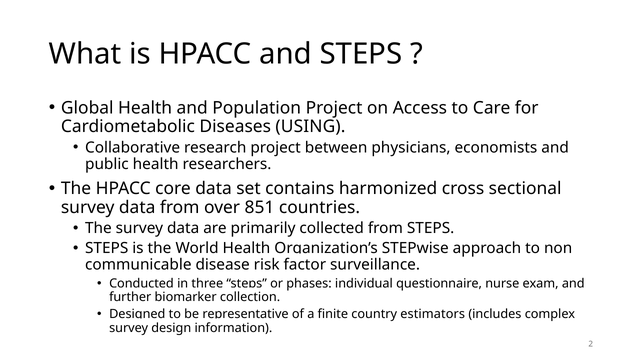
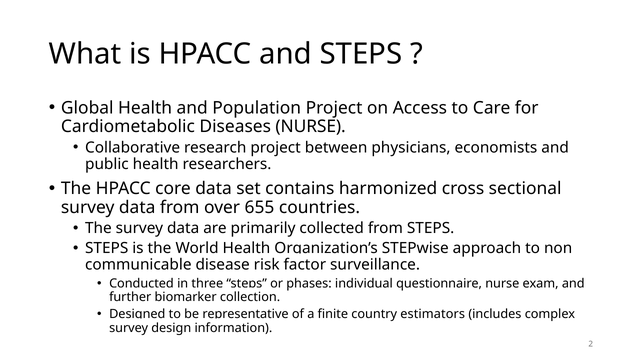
Diseases USING: USING -> NURSE
851: 851 -> 655
